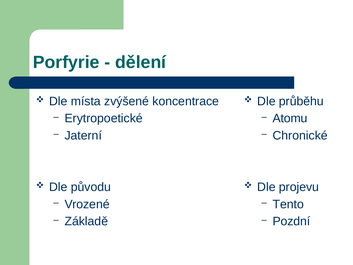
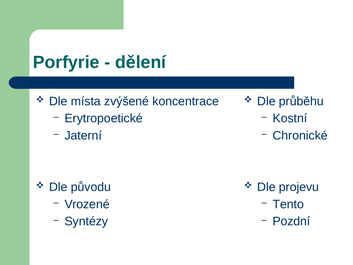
Atomu: Atomu -> Kostní
Základě: Základě -> Syntézy
